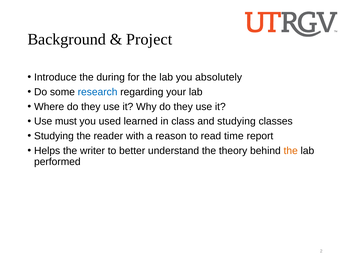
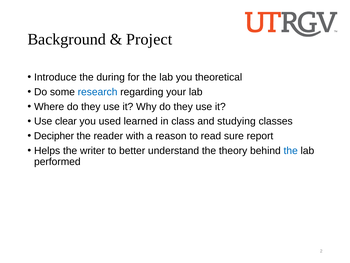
absolutely: absolutely -> theoretical
must: must -> clear
Studying at (54, 136): Studying -> Decipher
time: time -> sure
the at (291, 150) colour: orange -> blue
